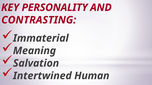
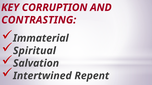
PERSONALITY: PERSONALITY -> CORRUPTION
Meaning: Meaning -> Spiritual
Human: Human -> Repent
